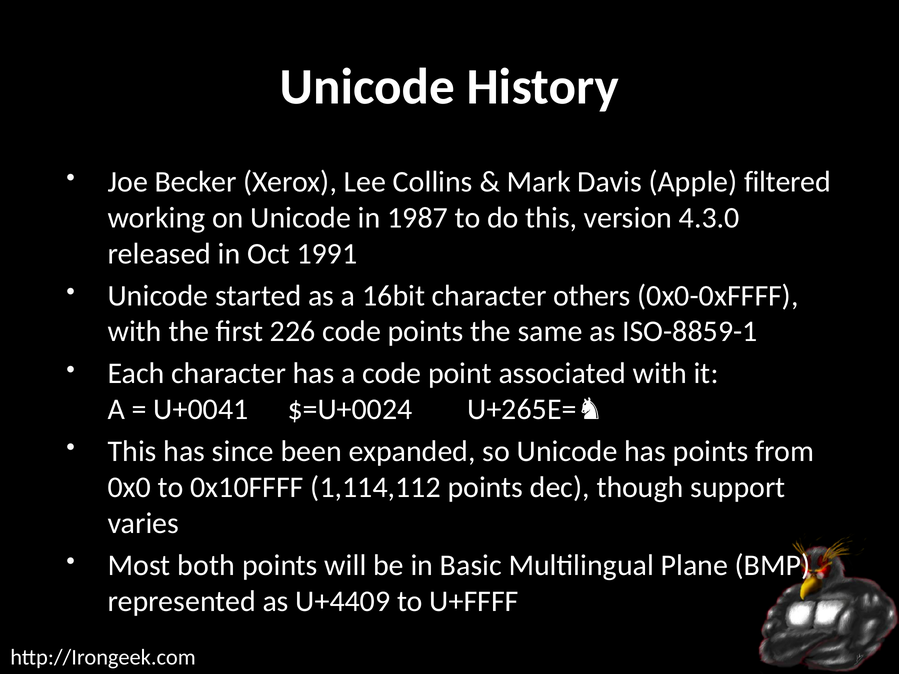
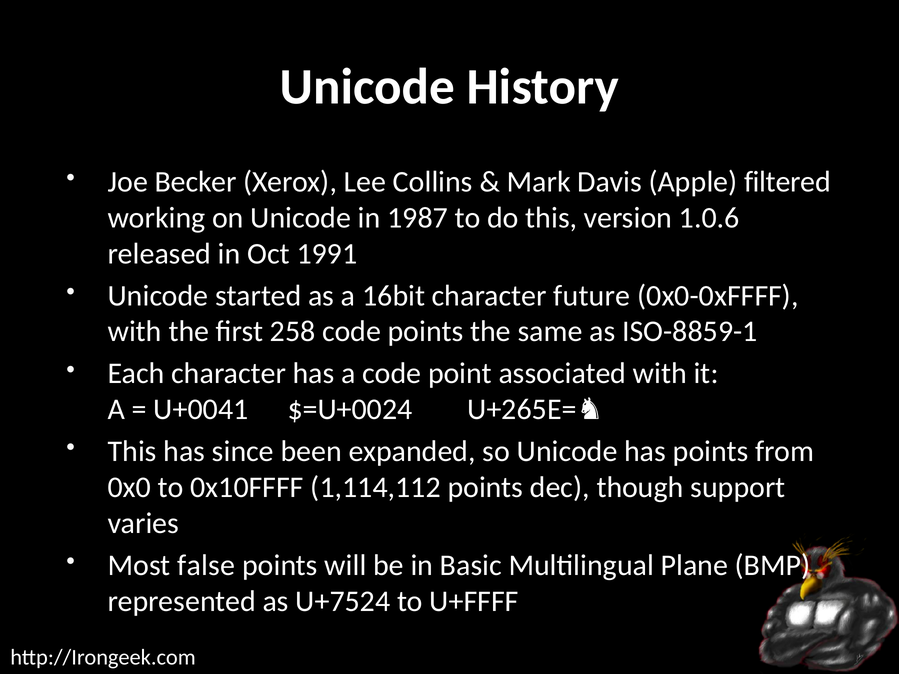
4.3.0: 4.3.0 -> 1.0.6
others: others -> future
226: 226 -> 258
both: both -> false
U+4409: U+4409 -> U+7524
